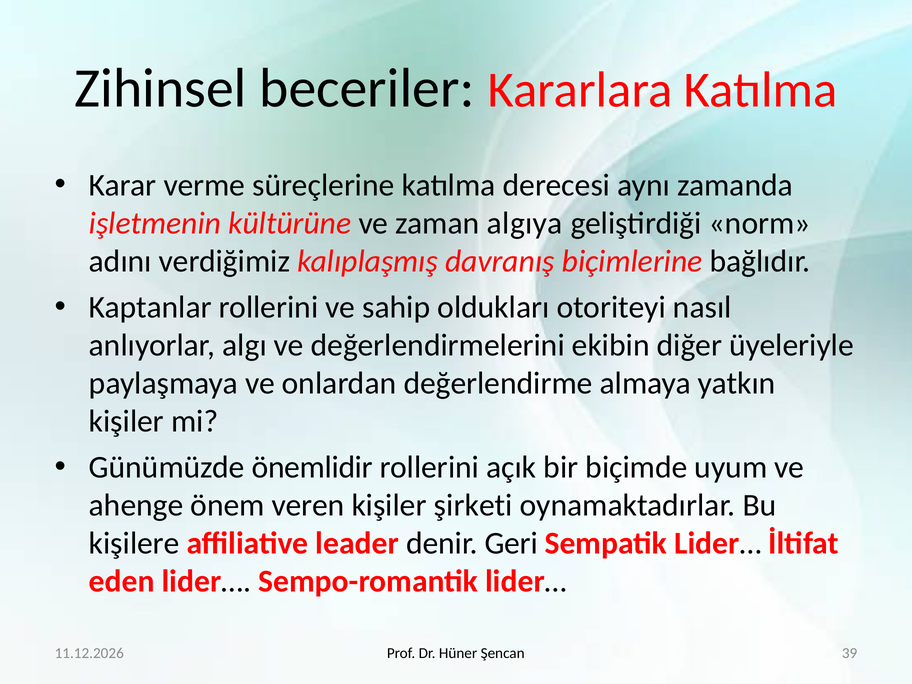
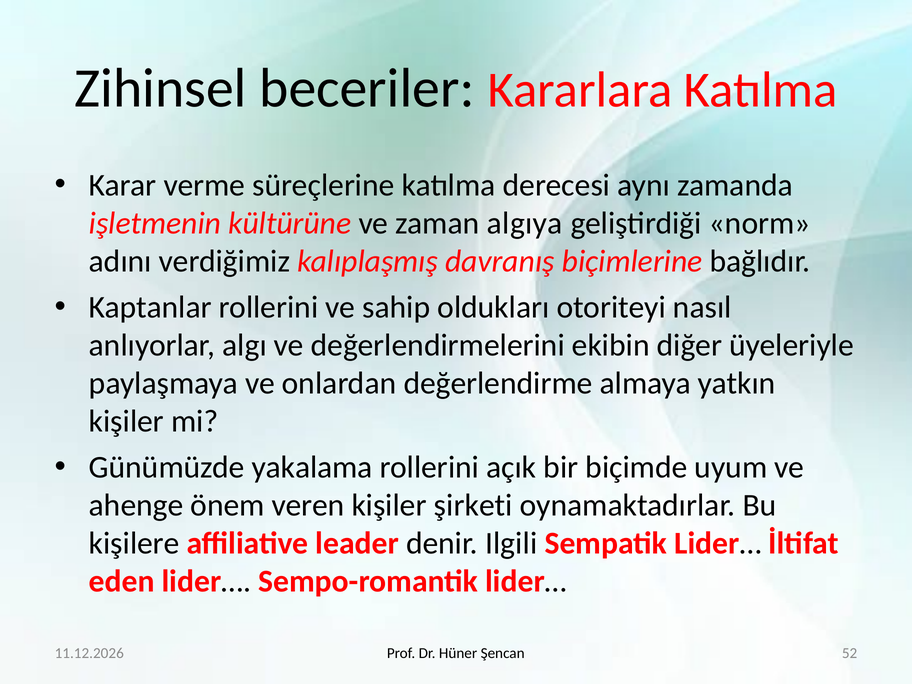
önemlidir: önemlidir -> yakalama
Geri: Geri -> Ilgili
39: 39 -> 52
